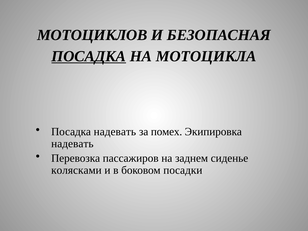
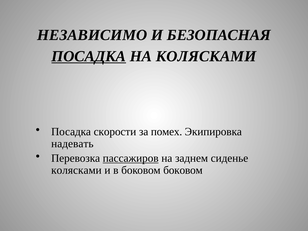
МОТОЦИКЛОВ: МОТОЦИКЛОВ -> НЕЗАВИСИМО
НА МОТОЦИКЛА: МОТОЦИКЛА -> КОЛЯСКАМИ
Посадка надевать: надевать -> скорости
пассажиров underline: none -> present
боковом посадки: посадки -> боковом
